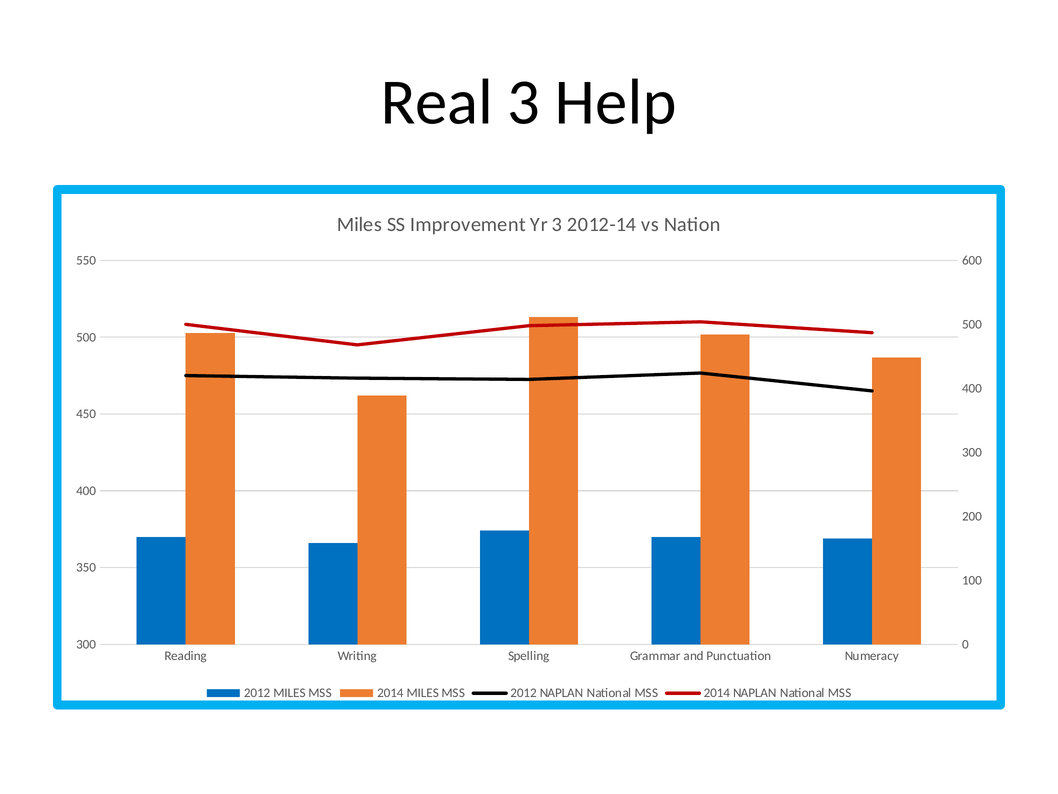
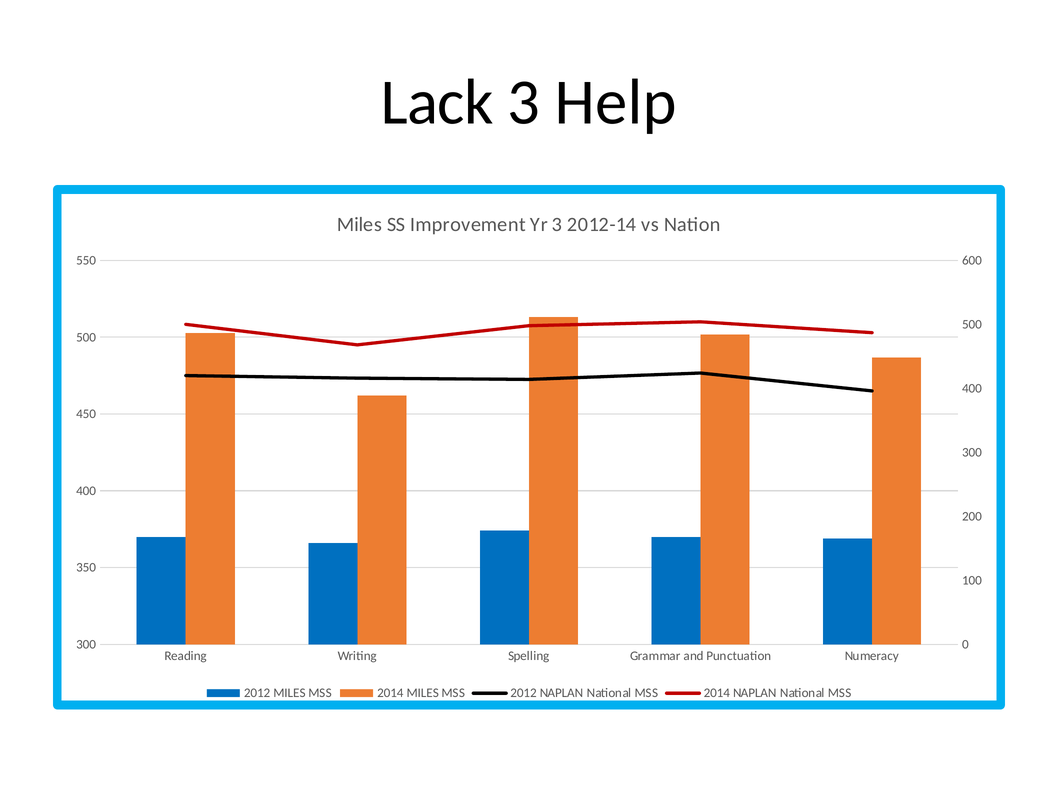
Real: Real -> Lack
